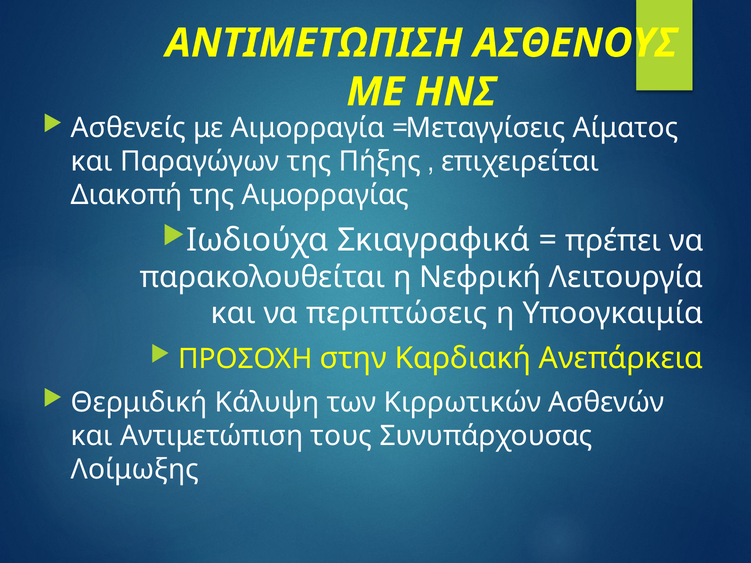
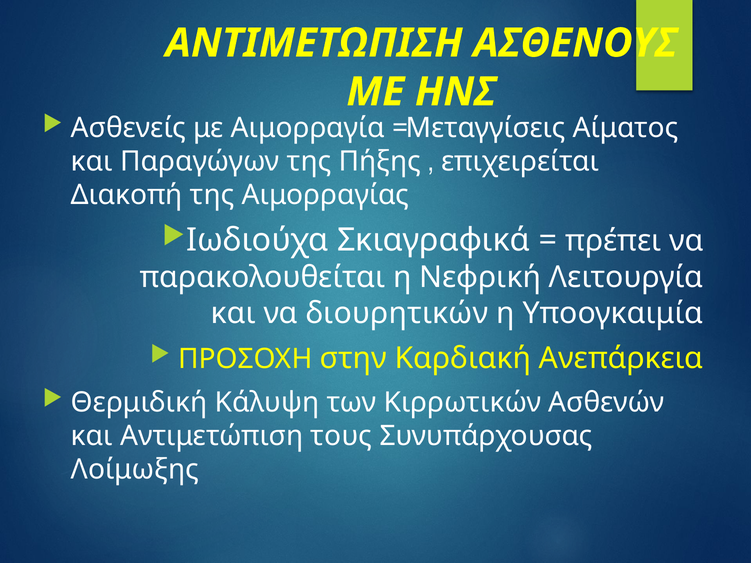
περιπτώσεις: περιπτώσεις -> διουρητικών
